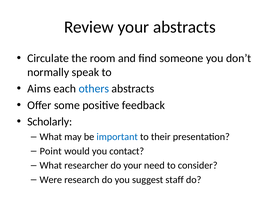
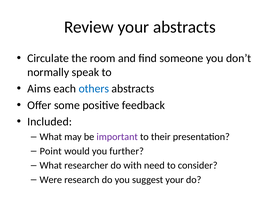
Scholarly: Scholarly -> Included
important colour: blue -> purple
contact: contact -> further
do your: your -> with
suggest staff: staff -> your
